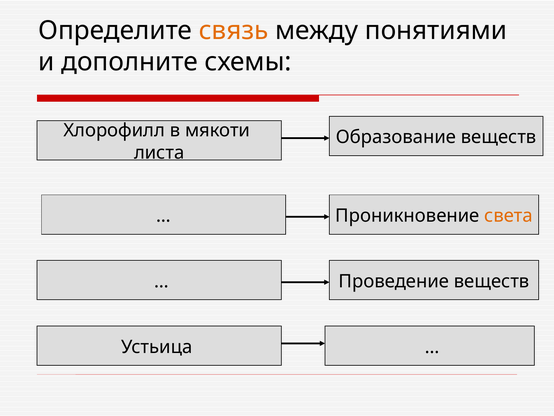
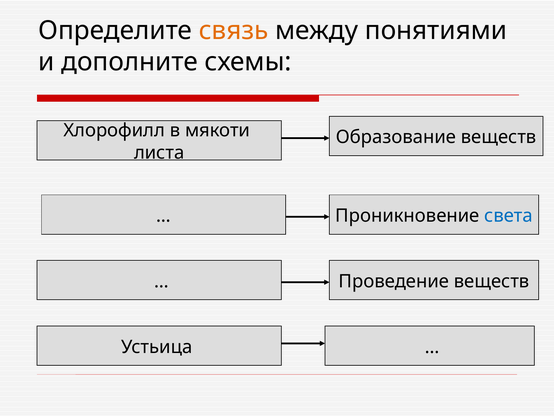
света colour: orange -> blue
